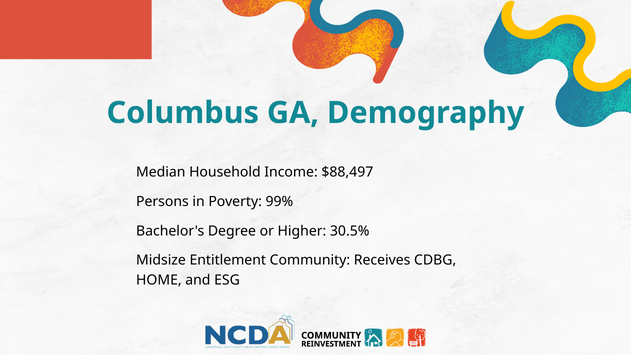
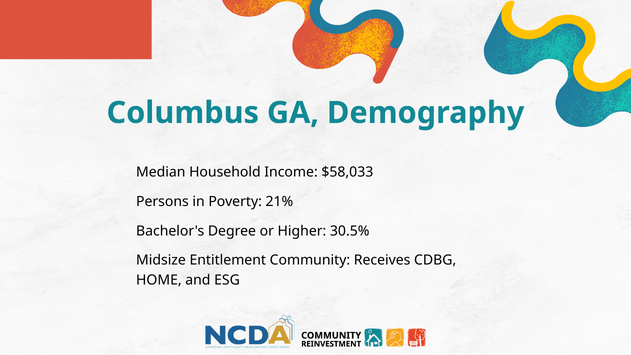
$88,497: $88,497 -> $58,033
99%: 99% -> 21%
